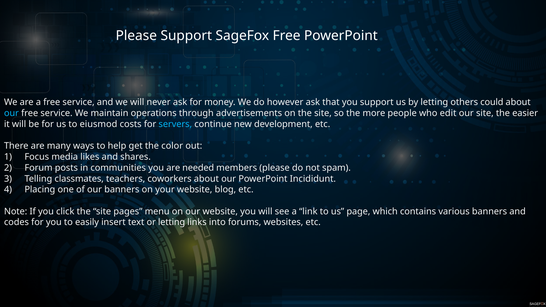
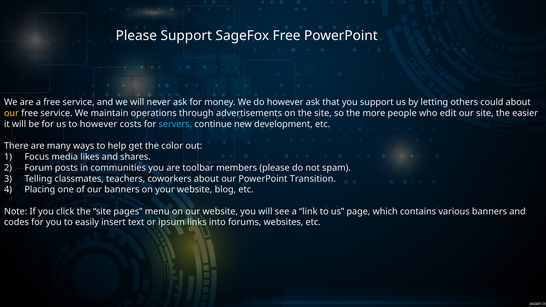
our at (11, 113) colour: light blue -> yellow
to eiusmod: eiusmod -> however
needed: needed -> toolbar
Incididunt: Incididunt -> Transition
or letting: letting -> ipsum
